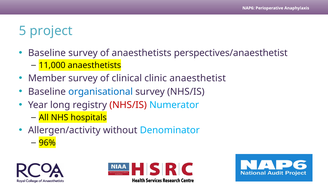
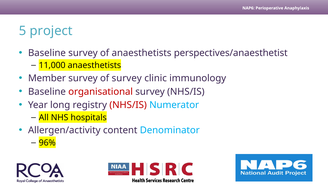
of clinical: clinical -> survey
anaesthetist: anaesthetist -> immunology
organisational colour: blue -> red
without: without -> content
